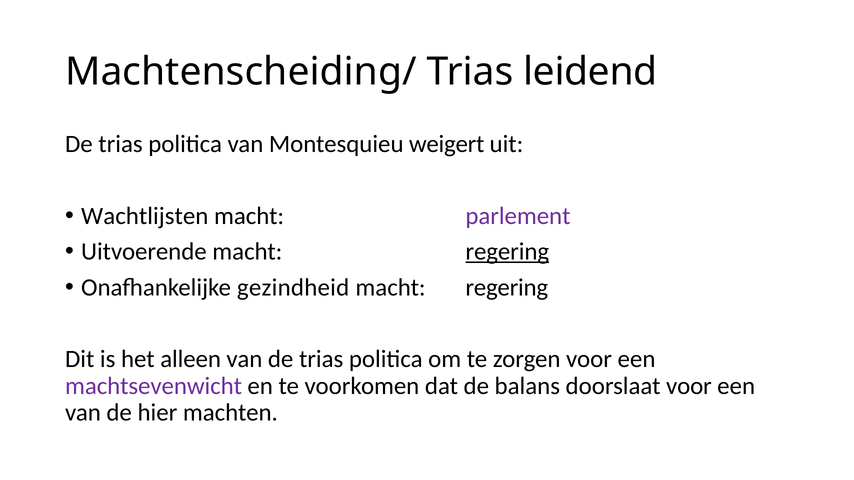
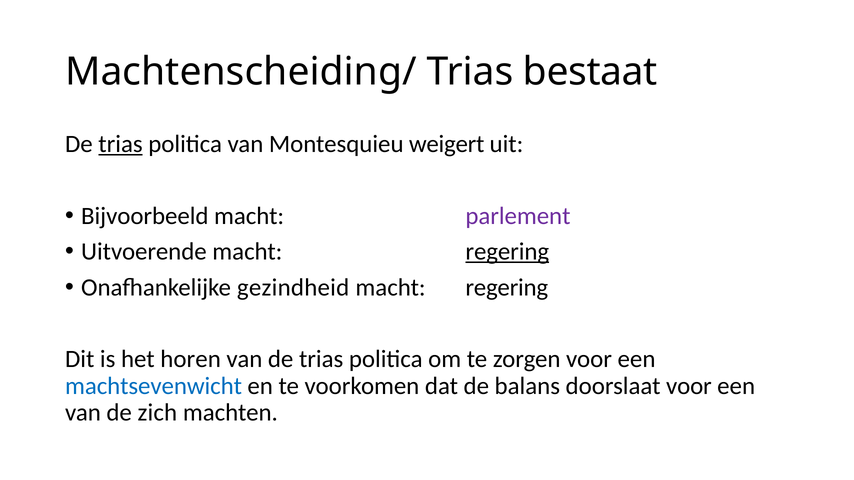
leidend: leidend -> bestaat
trias at (121, 144) underline: none -> present
Wachtlijsten: Wachtlijsten -> Bijvoorbeeld
alleen: alleen -> horen
machtsevenwicht colour: purple -> blue
hier: hier -> zich
